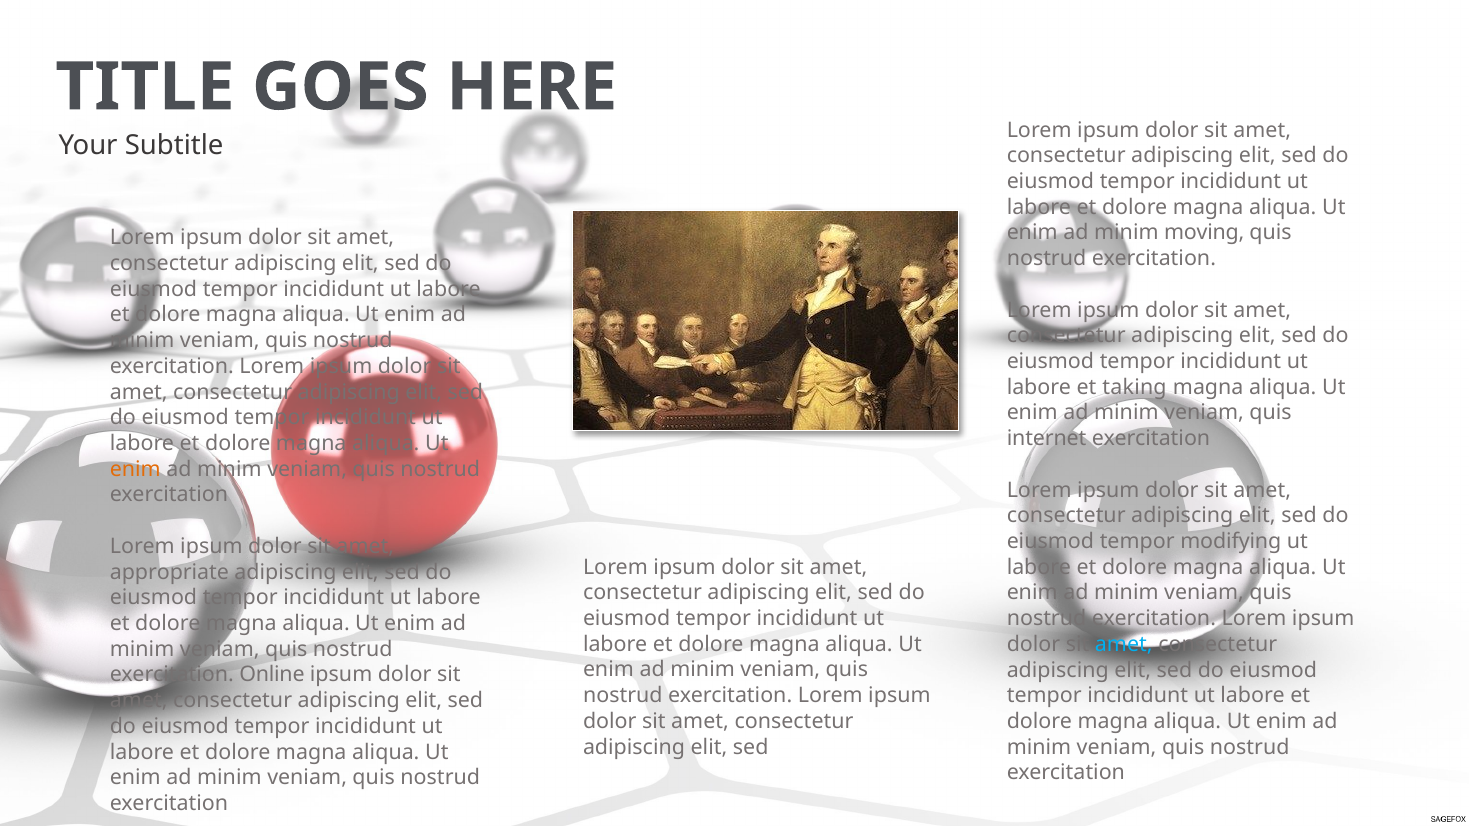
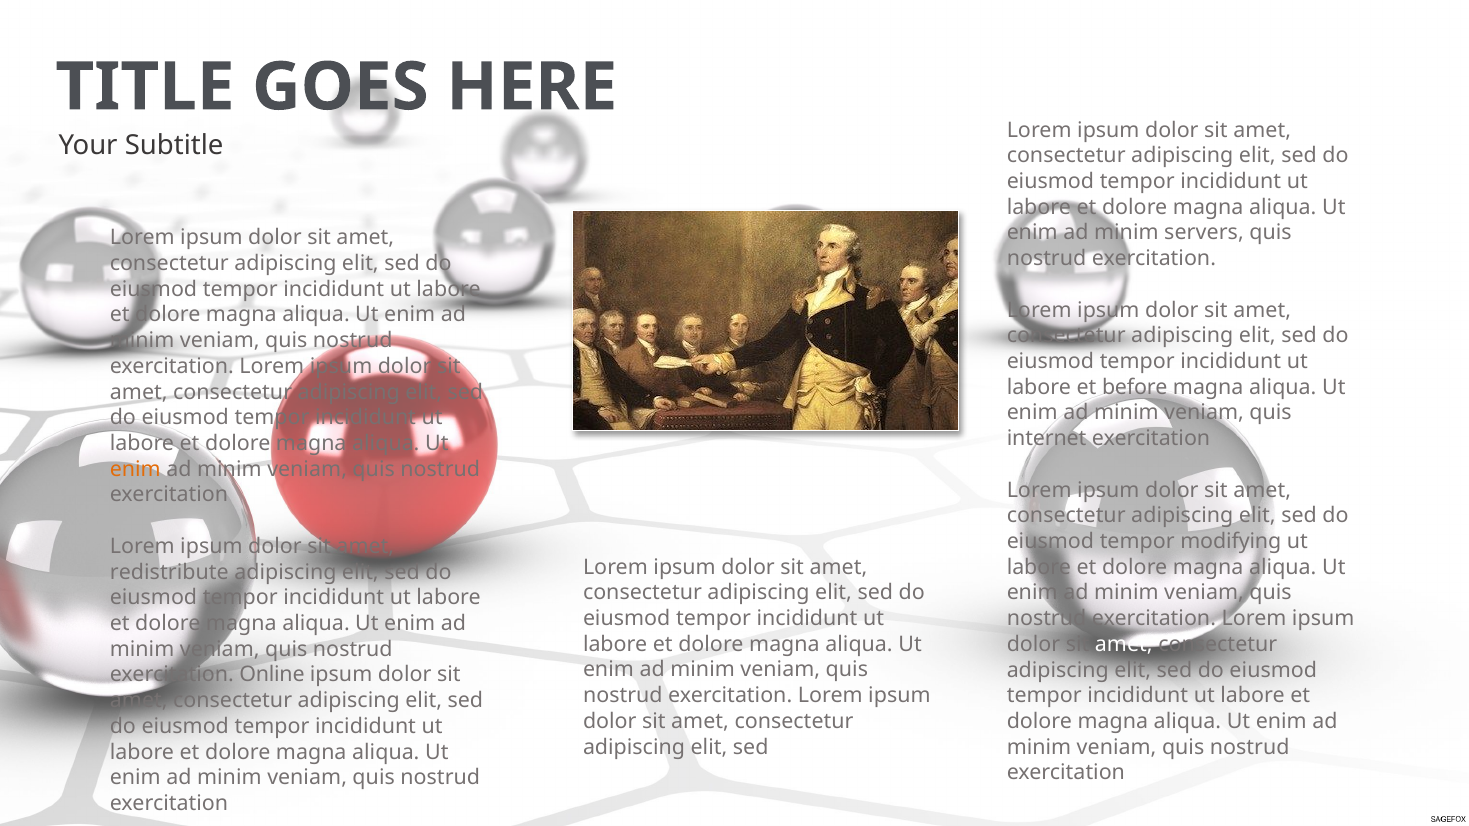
moving: moving -> servers
taking: taking -> before
appropriate: appropriate -> redistribute
amet at (1124, 644) colour: light blue -> white
